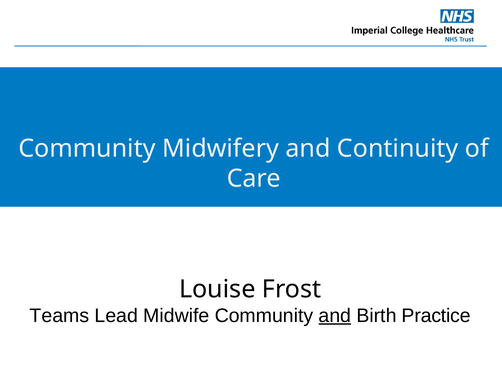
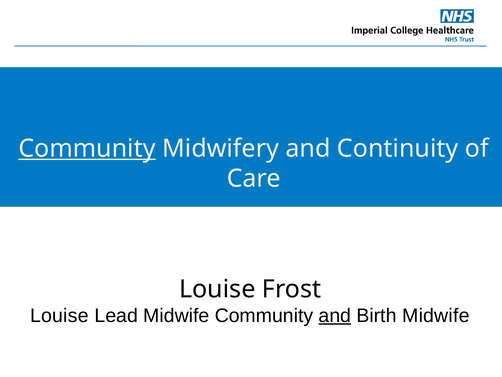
Community at (87, 148) underline: none -> present
Teams at (59, 315): Teams -> Louise
Birth Practice: Practice -> Midwife
